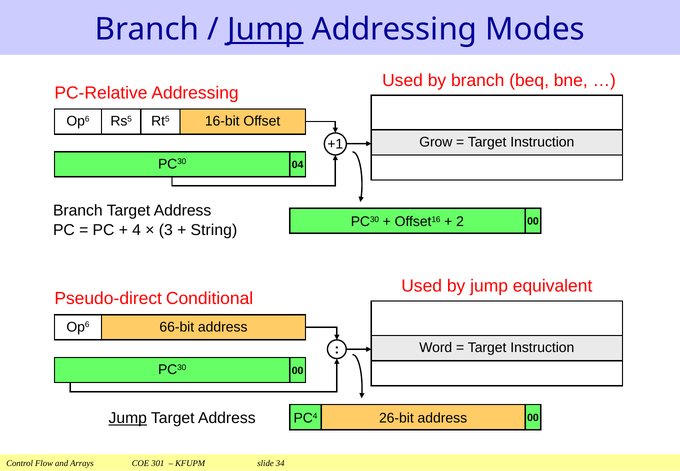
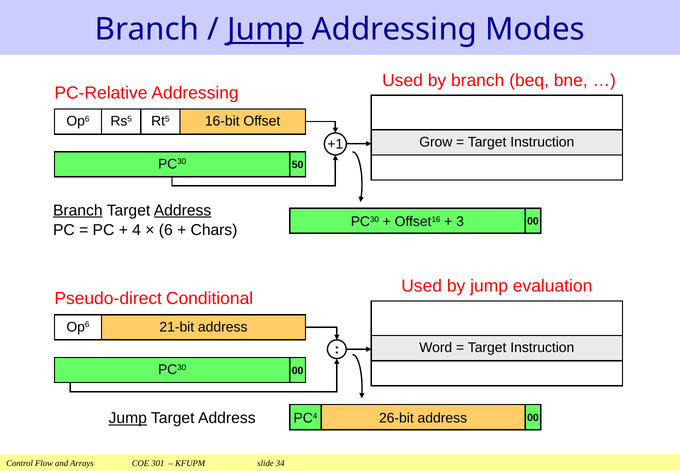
04: 04 -> 50
Branch at (78, 210) underline: none -> present
Address at (183, 210) underline: none -> present
2: 2 -> 3
3: 3 -> 6
String: String -> Chars
equivalent: equivalent -> evaluation
66-bit: 66-bit -> 21-bit
